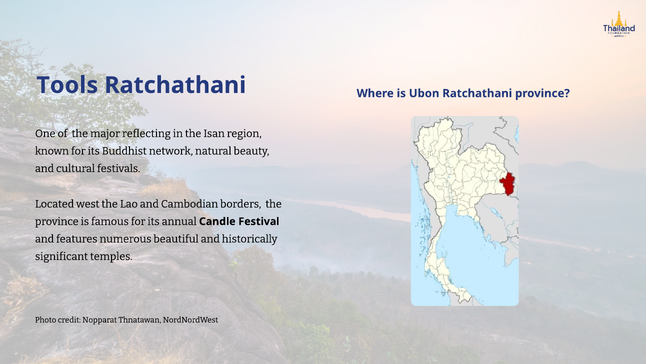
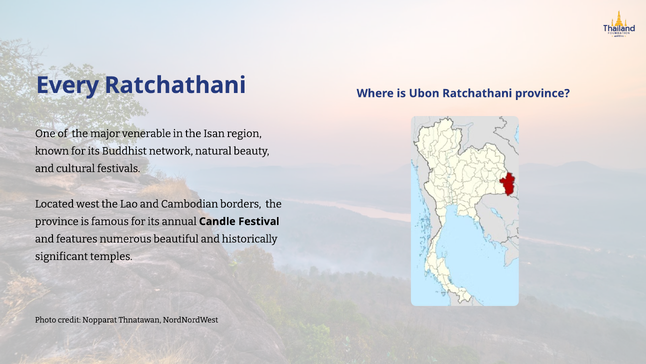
Tools: Tools -> Every
reflecting: reflecting -> venerable
